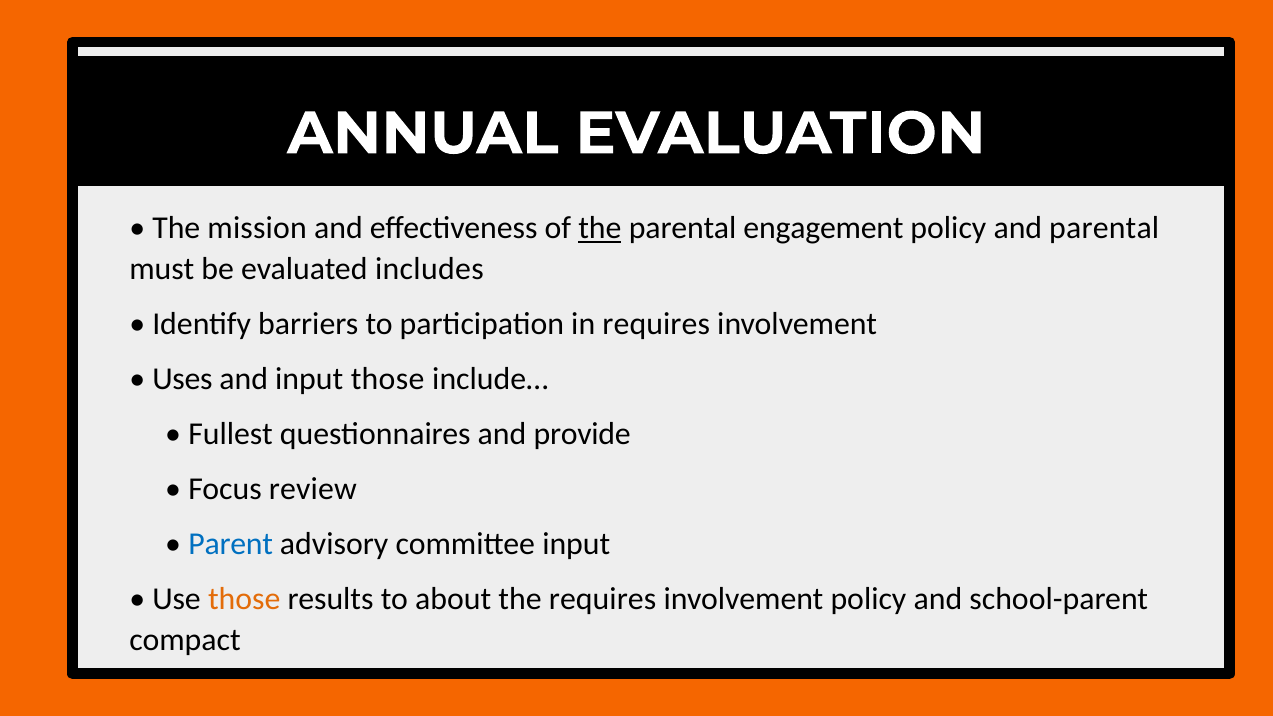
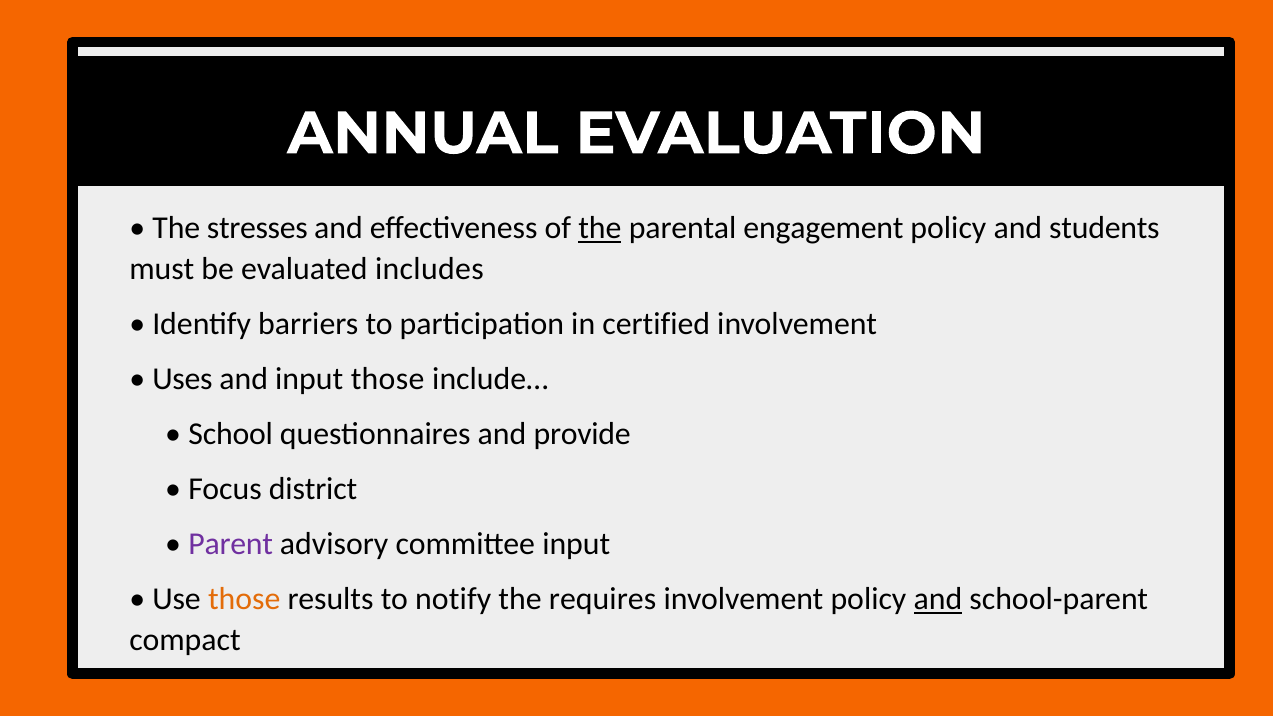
mission: mission -> stresses
and parental: parental -> students
in requires: requires -> certified
Fullest: Fullest -> School
review: review -> district
Parent colour: blue -> purple
about: about -> notify
and at (938, 599) underline: none -> present
